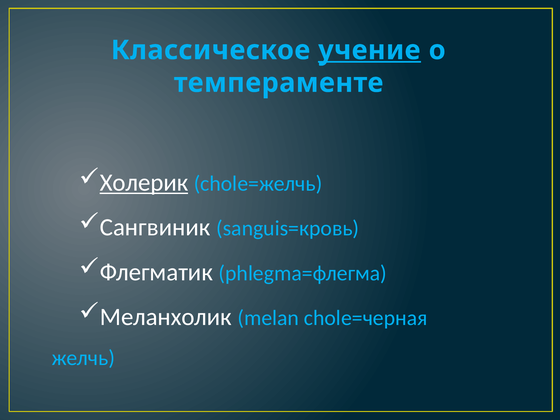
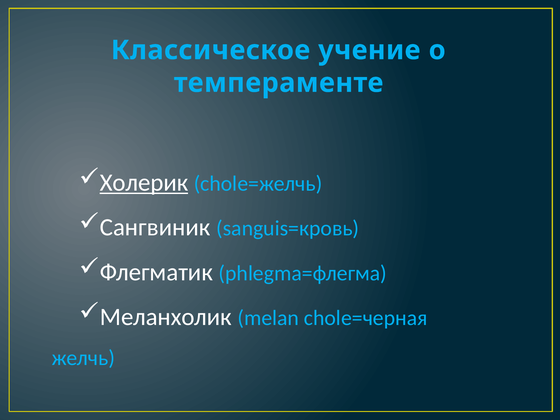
учение underline: present -> none
